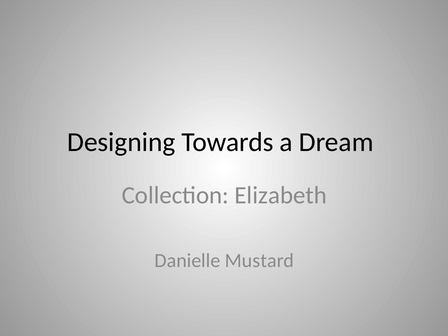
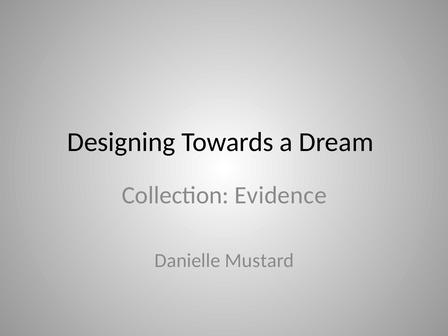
Elizabeth: Elizabeth -> Evidence
